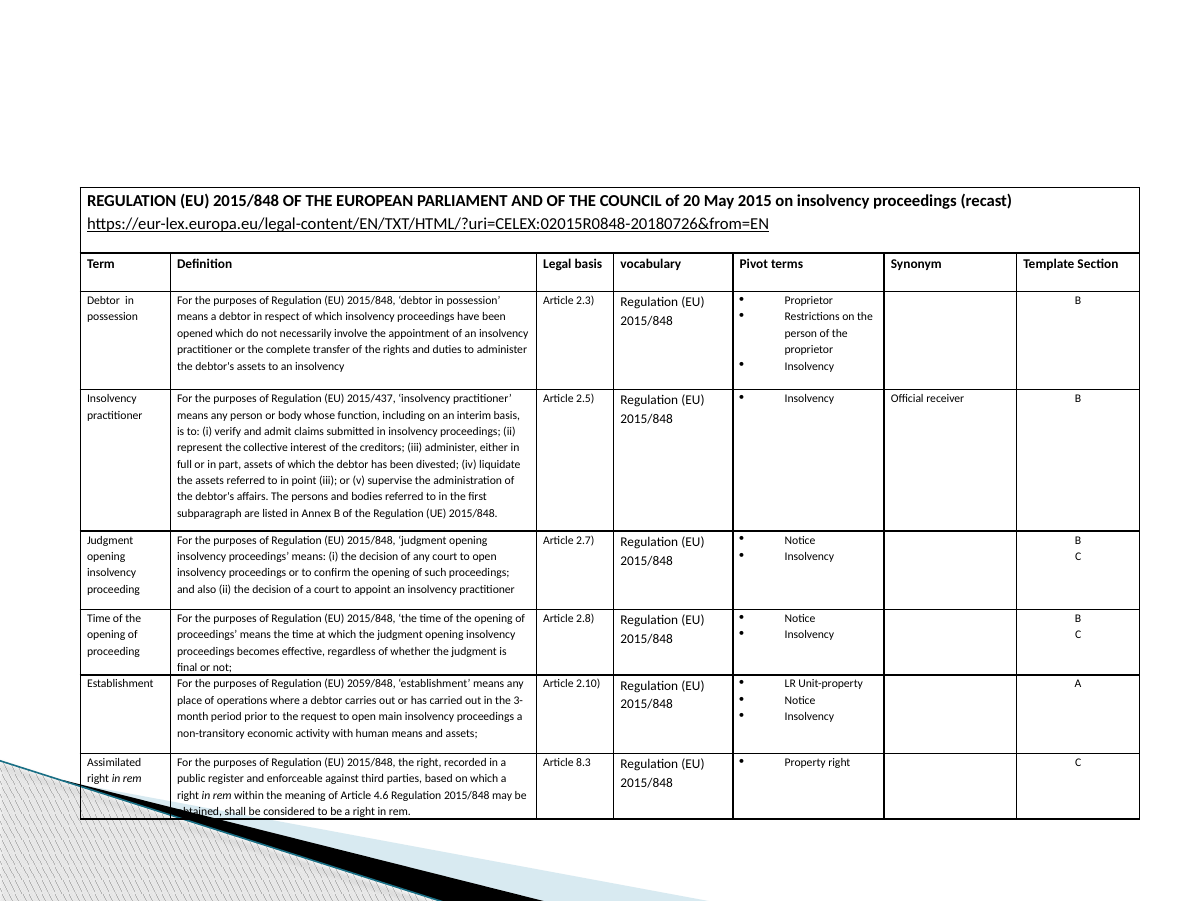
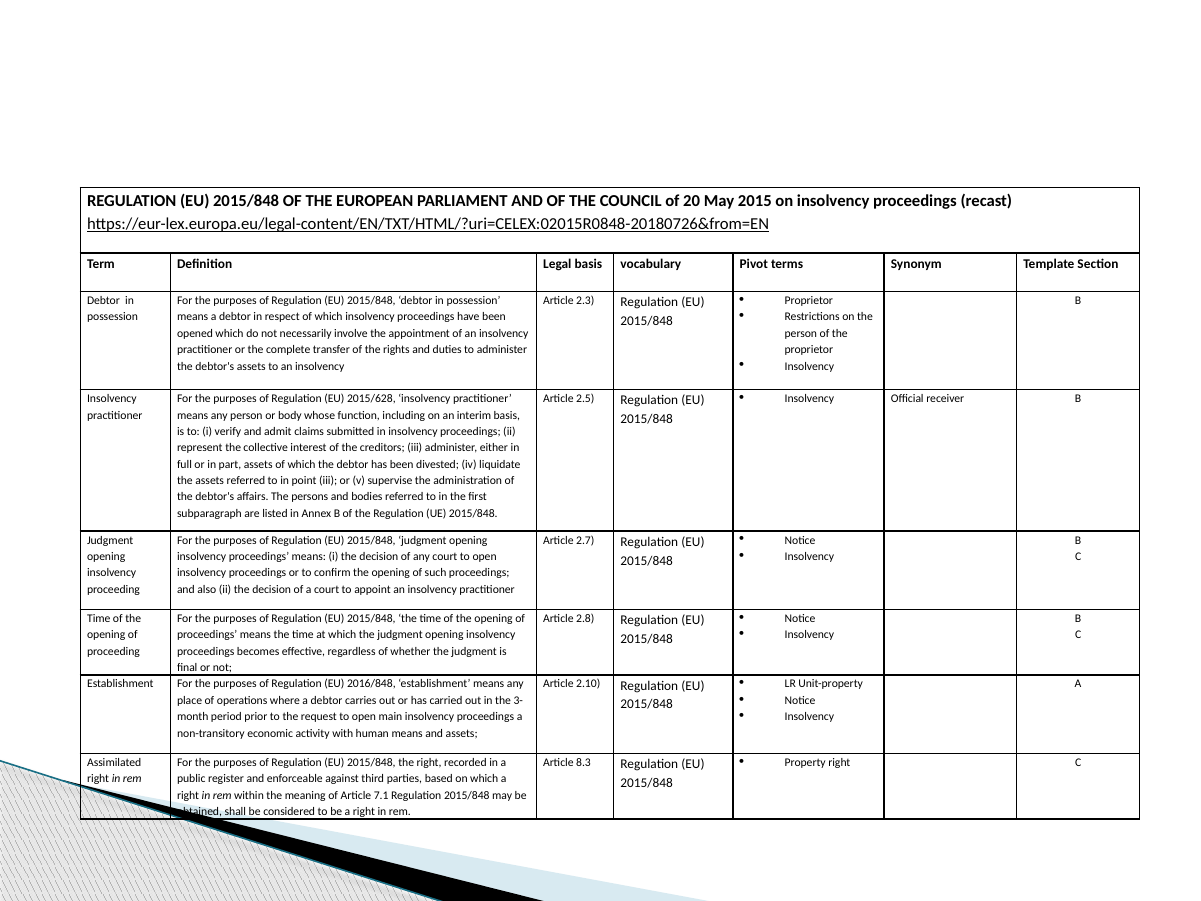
2015/437: 2015/437 -> 2015/628
2059/848: 2059/848 -> 2016/848
4.6: 4.6 -> 7.1
